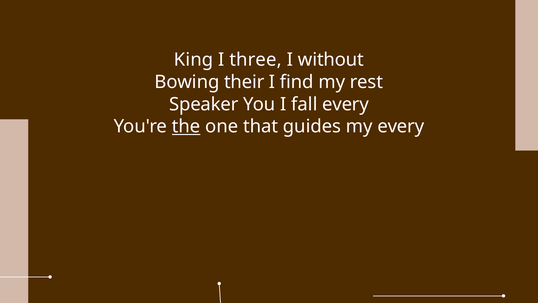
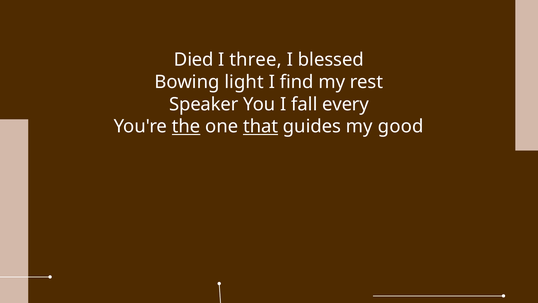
King: King -> Died
without: without -> blessed
their: their -> light
that underline: none -> present
my every: every -> good
